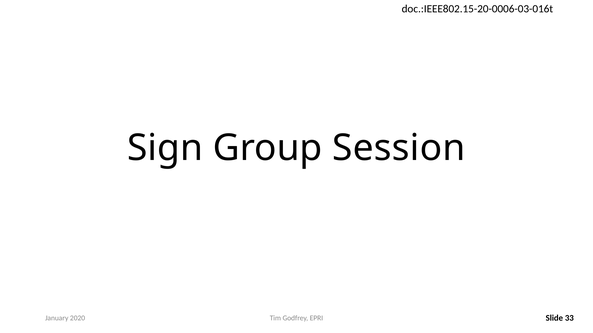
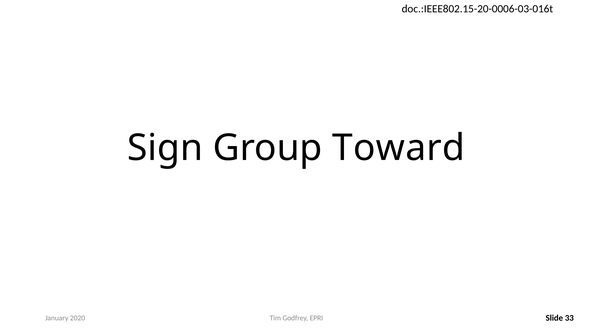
Session: Session -> Toward
